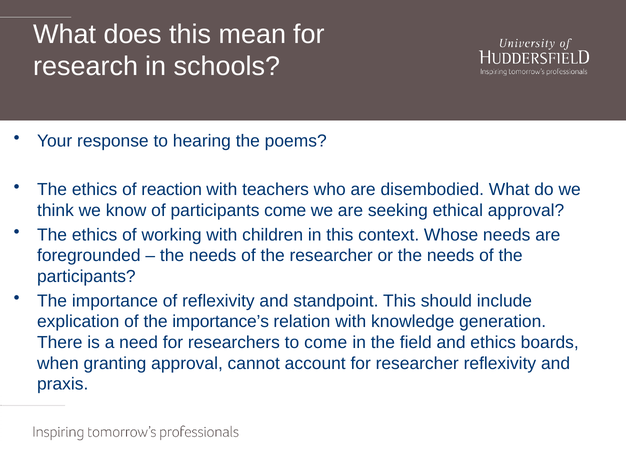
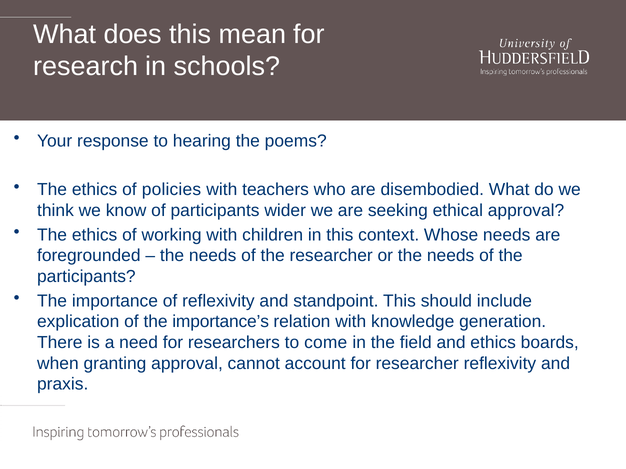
reaction: reaction -> policies
participants come: come -> wider
